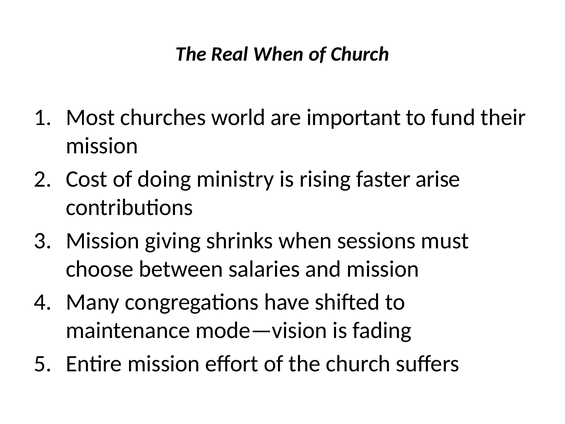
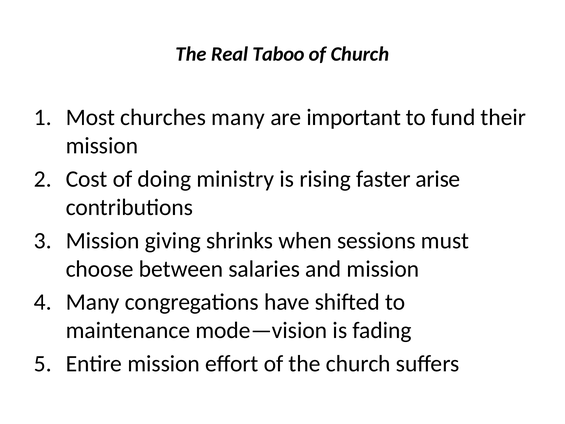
Real When: When -> Taboo
churches world: world -> many
